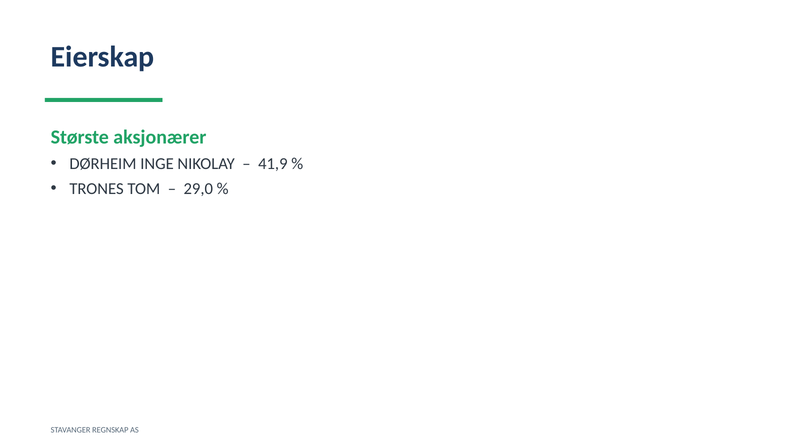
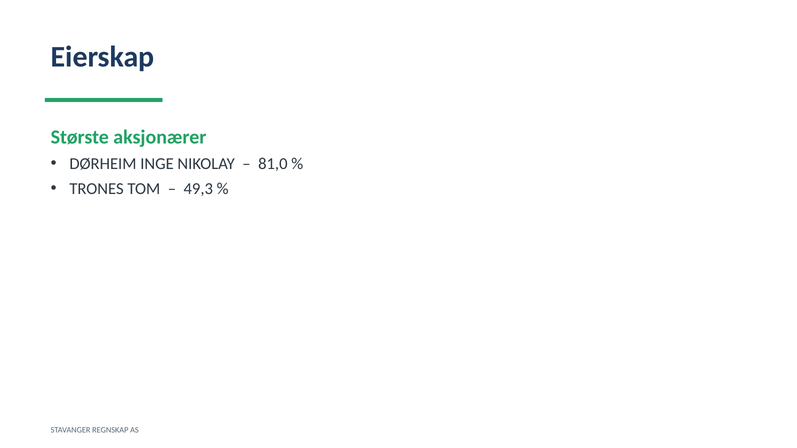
41,9: 41,9 -> 81,0
29,0: 29,0 -> 49,3
